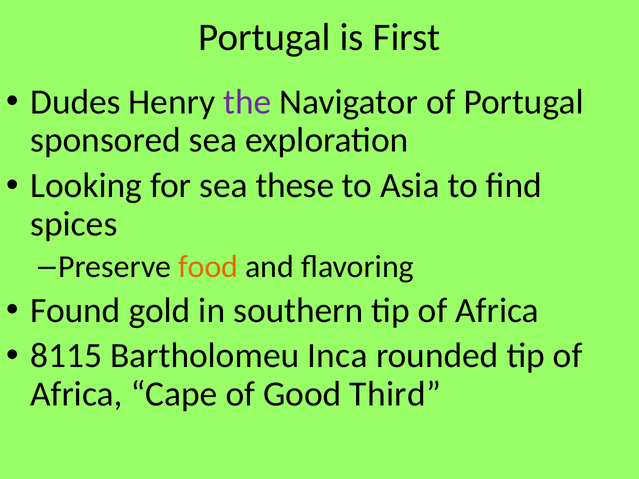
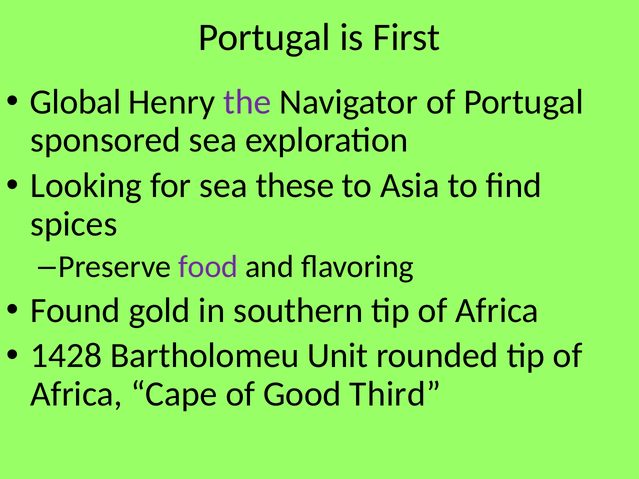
Dudes: Dudes -> Global
food colour: orange -> purple
8115: 8115 -> 1428
Inca: Inca -> Unit
